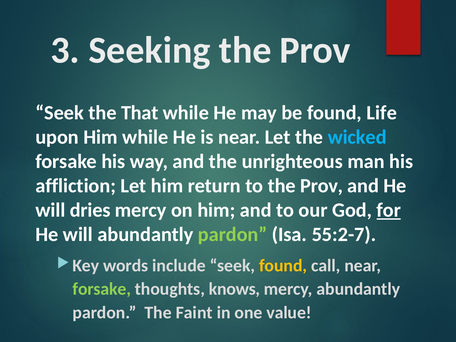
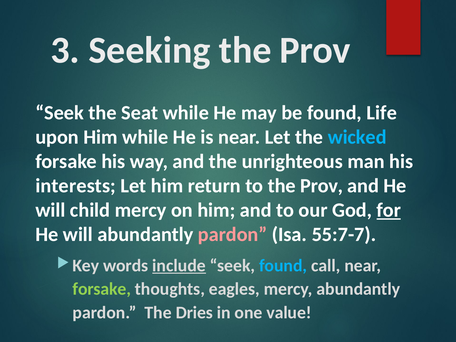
That: That -> Seat
affliction: affliction -> interests
dries: dries -> child
pardon at (233, 235) colour: light green -> pink
55:2-7: 55:2-7 -> 55:7-7
include underline: none -> present
found at (283, 266) colour: yellow -> light blue
knows: knows -> eagles
Faint: Faint -> Dries
